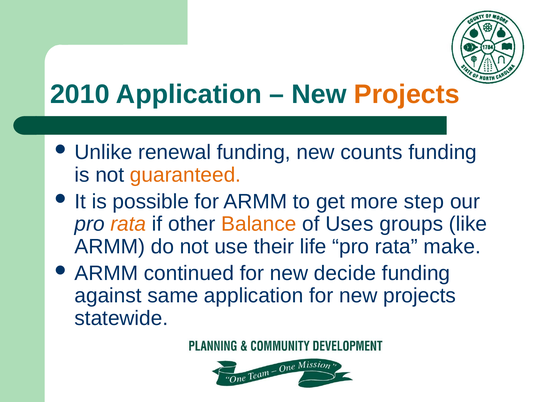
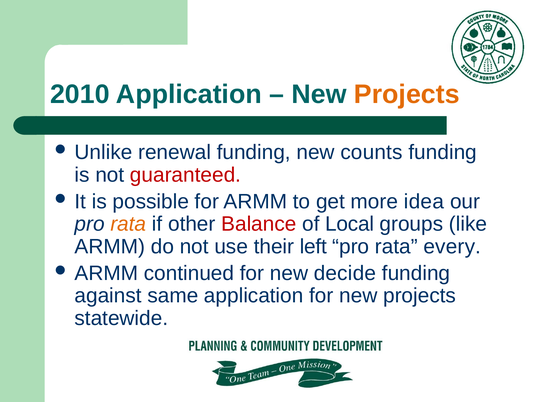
guaranteed colour: orange -> red
step: step -> idea
Balance colour: orange -> red
Uses: Uses -> Local
life: life -> left
make: make -> every
